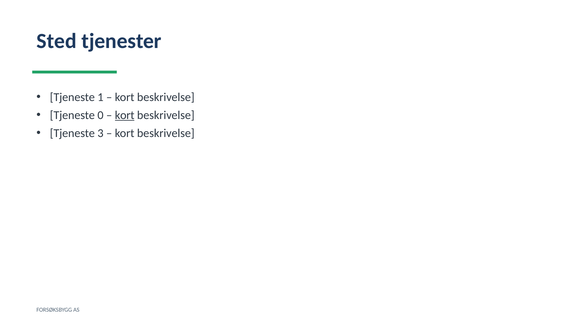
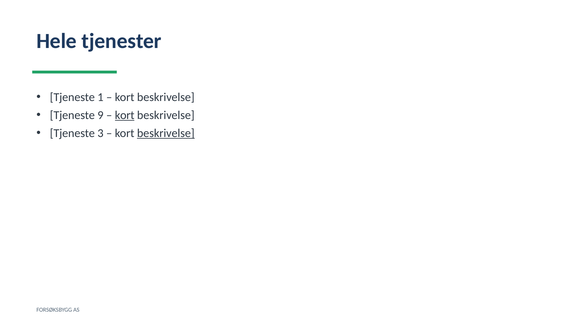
Sted: Sted -> Hele
0: 0 -> 9
beskrivelse at (166, 133) underline: none -> present
